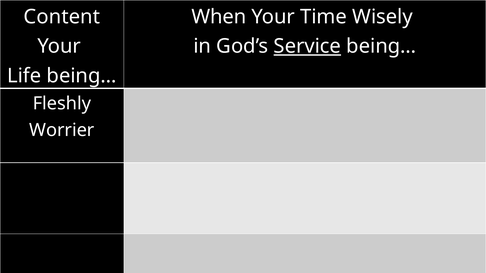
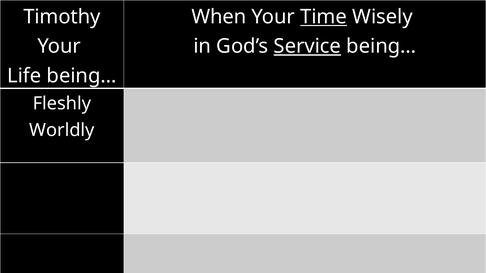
Content: Content -> Timothy
Time underline: none -> present
Worrier: Worrier -> Worldly
